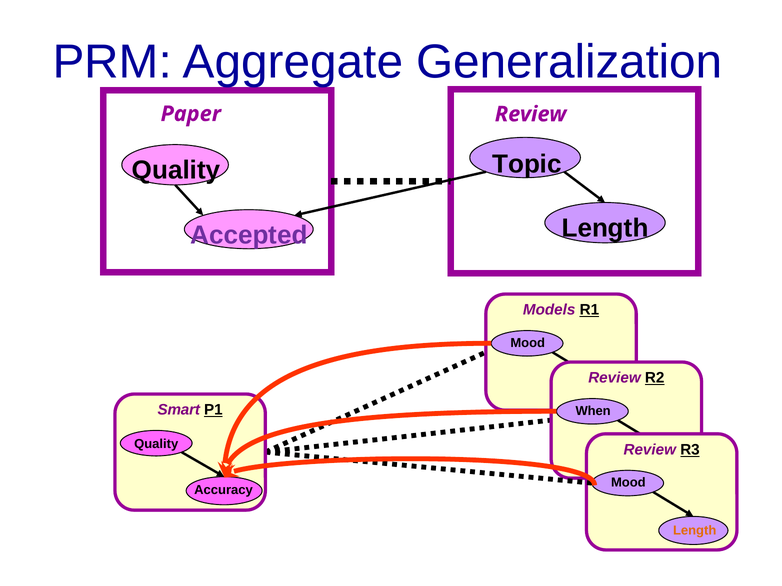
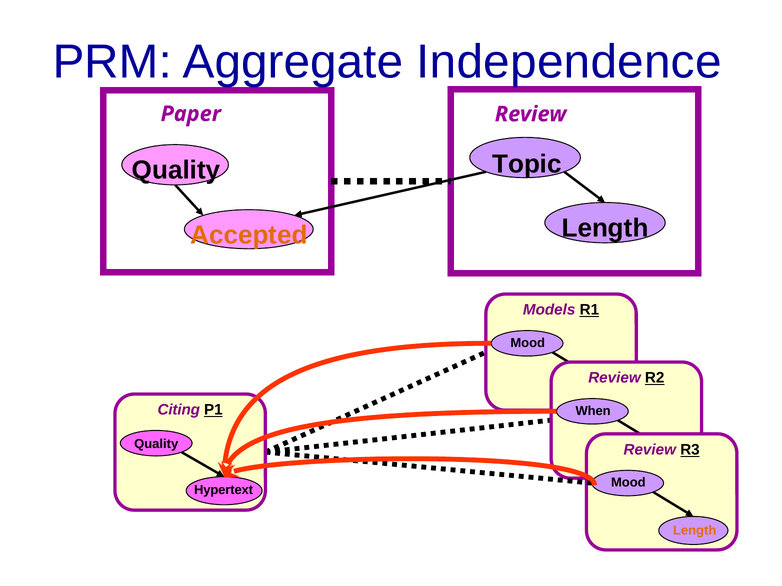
Generalization: Generalization -> Independence
Accepted colour: purple -> orange
Smart: Smart -> Citing
Accuracy: Accuracy -> Hypertext
